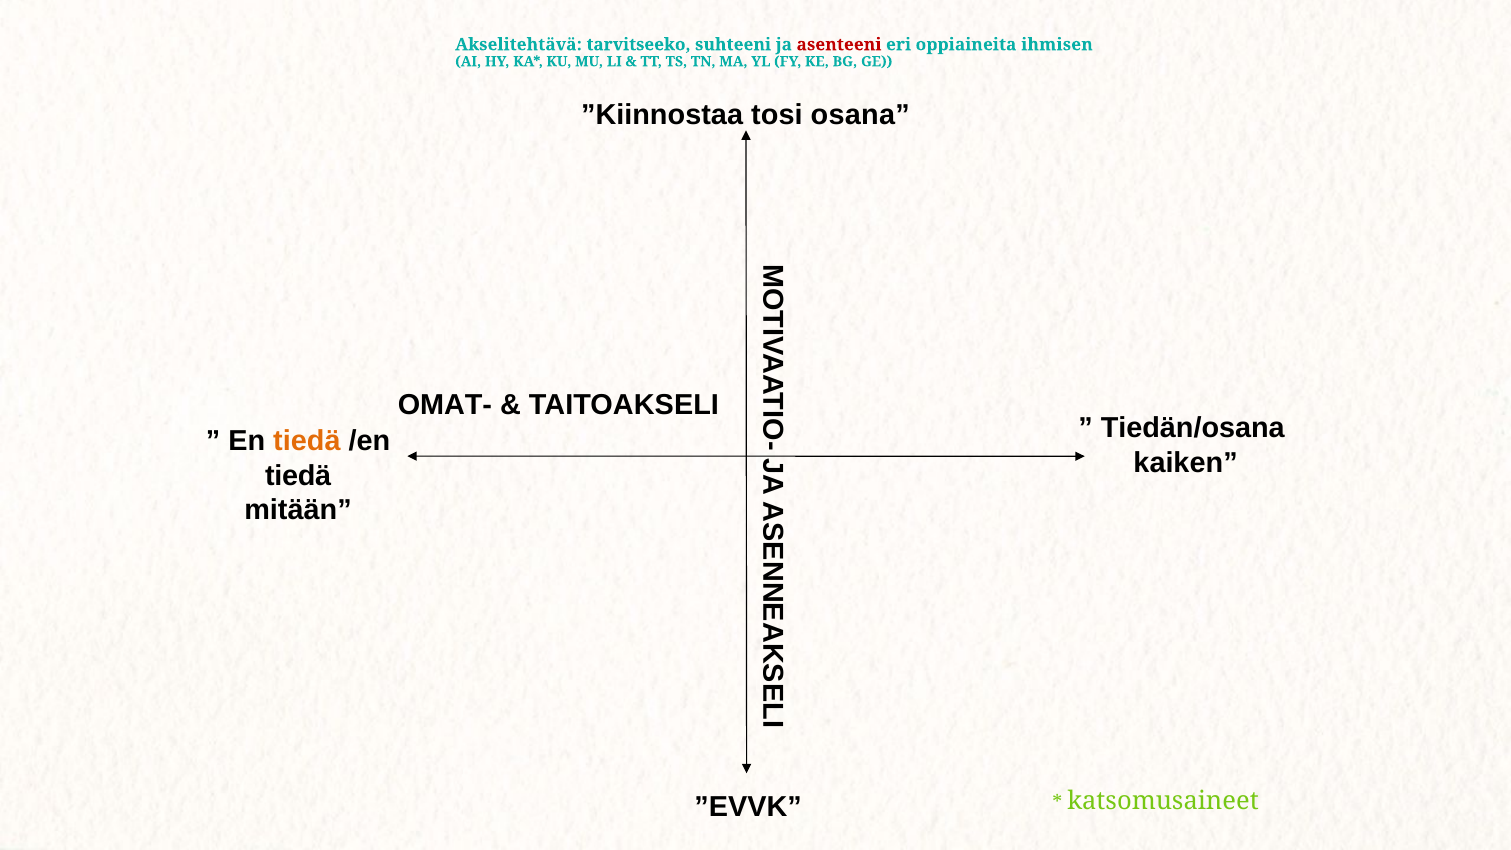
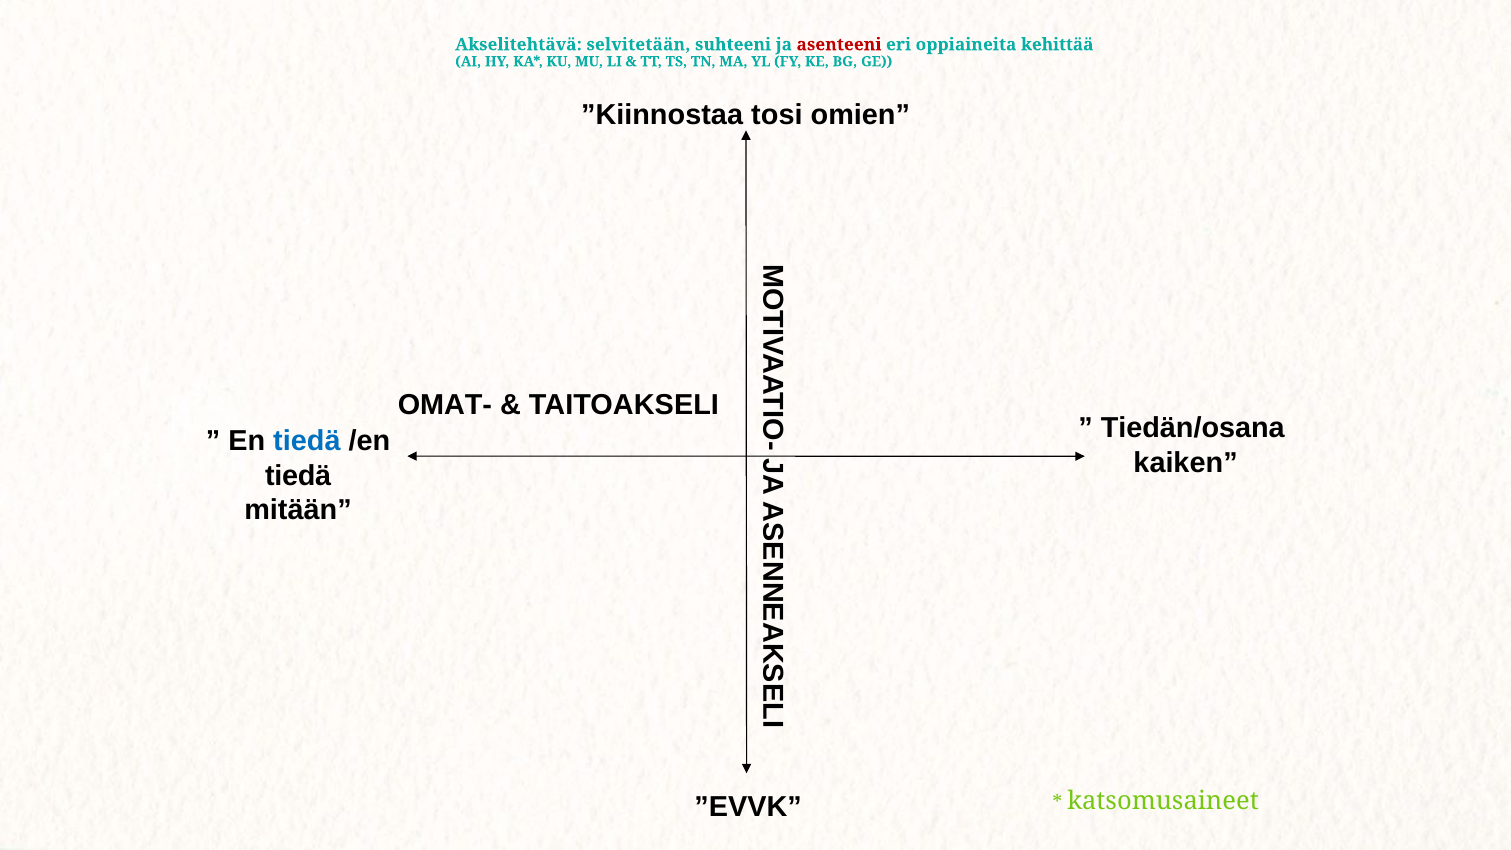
tarvitseeko: tarvitseeko -> selvitetään
ihmisen: ihmisen -> kehittää
osana: osana -> omien
tiedä at (307, 441) colour: orange -> blue
